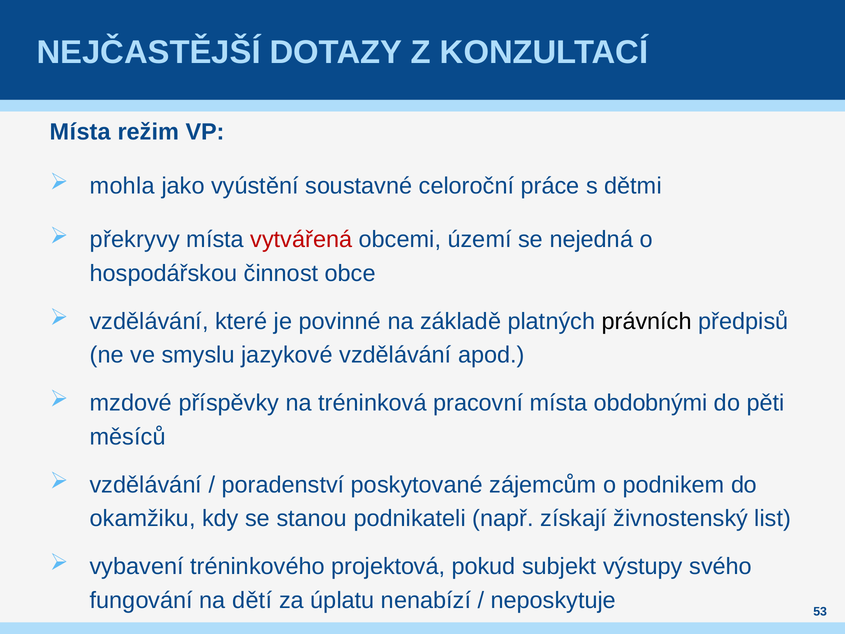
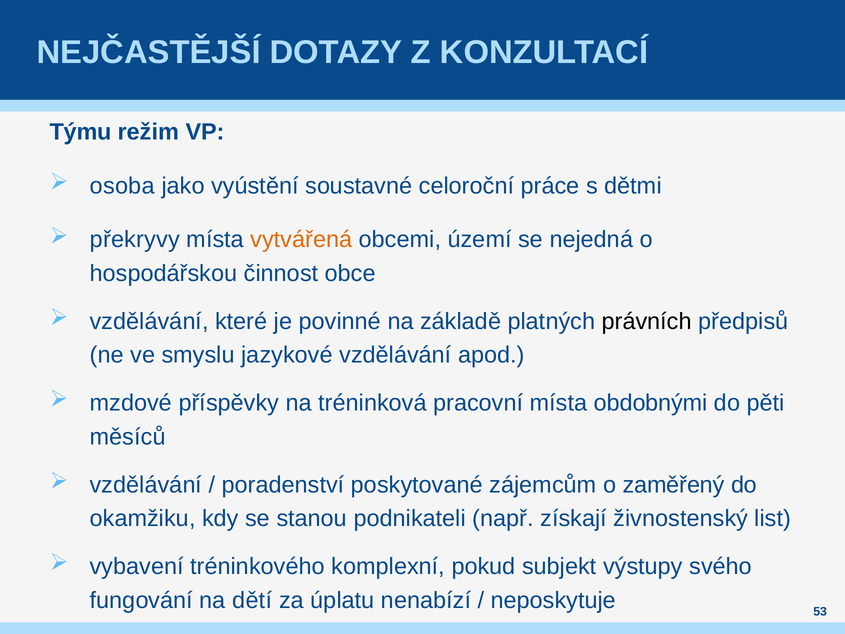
Místa at (80, 132): Místa -> Týmu
mohla: mohla -> osoba
vytvářená colour: red -> orange
podnikem: podnikem -> zaměřený
projektová: projektová -> komplexní
